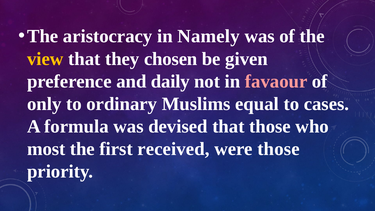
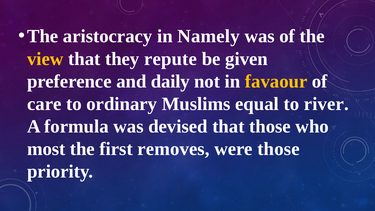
chosen: chosen -> repute
favaour colour: pink -> yellow
only: only -> care
cases: cases -> river
received: received -> removes
